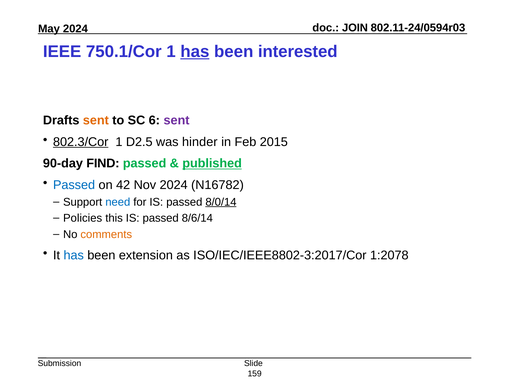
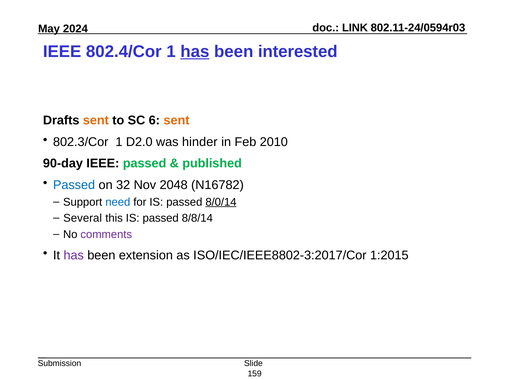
JOIN: JOIN -> LINK
750.1/Cor: 750.1/Cor -> 802.4/Cor
sent at (177, 120) colour: purple -> orange
802.3/Cor underline: present -> none
D2.5: D2.5 -> D2.0
2015: 2015 -> 2010
90-day FIND: FIND -> IEEE
published underline: present -> none
42: 42 -> 32
Nov 2024: 2024 -> 2048
Policies: Policies -> Several
8/6/14: 8/6/14 -> 8/8/14
comments colour: orange -> purple
has at (74, 255) colour: blue -> purple
1:2078: 1:2078 -> 1:2015
